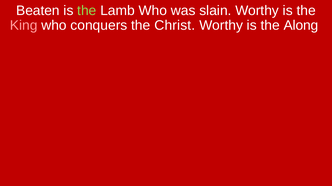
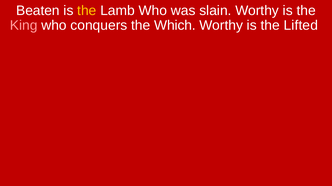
the at (87, 11) colour: light green -> yellow
Christ: Christ -> Which
Along: Along -> Lifted
